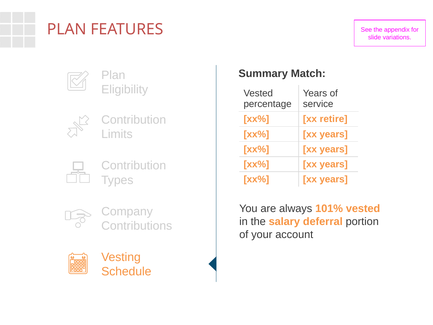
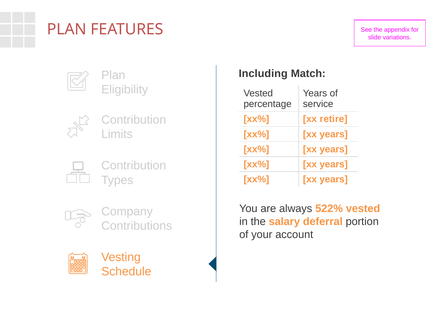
Summary: Summary -> Including
101%: 101% -> 522%
